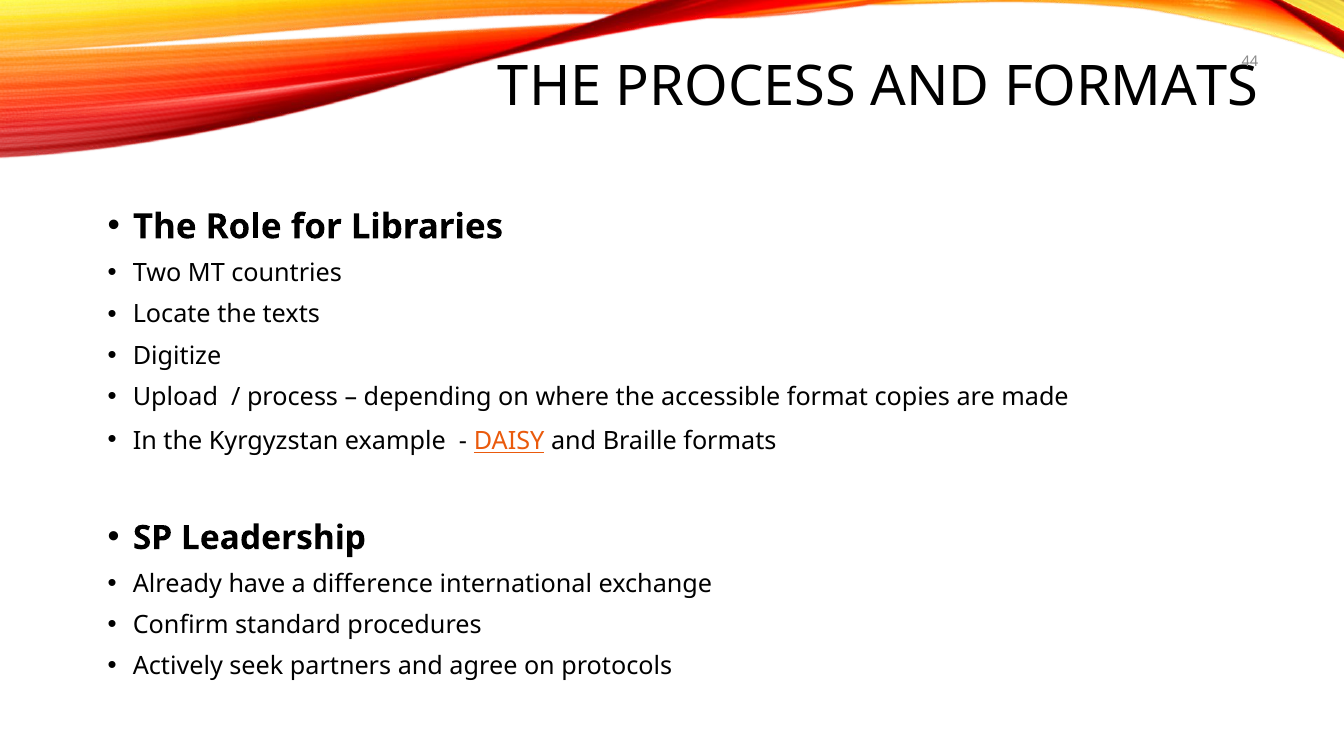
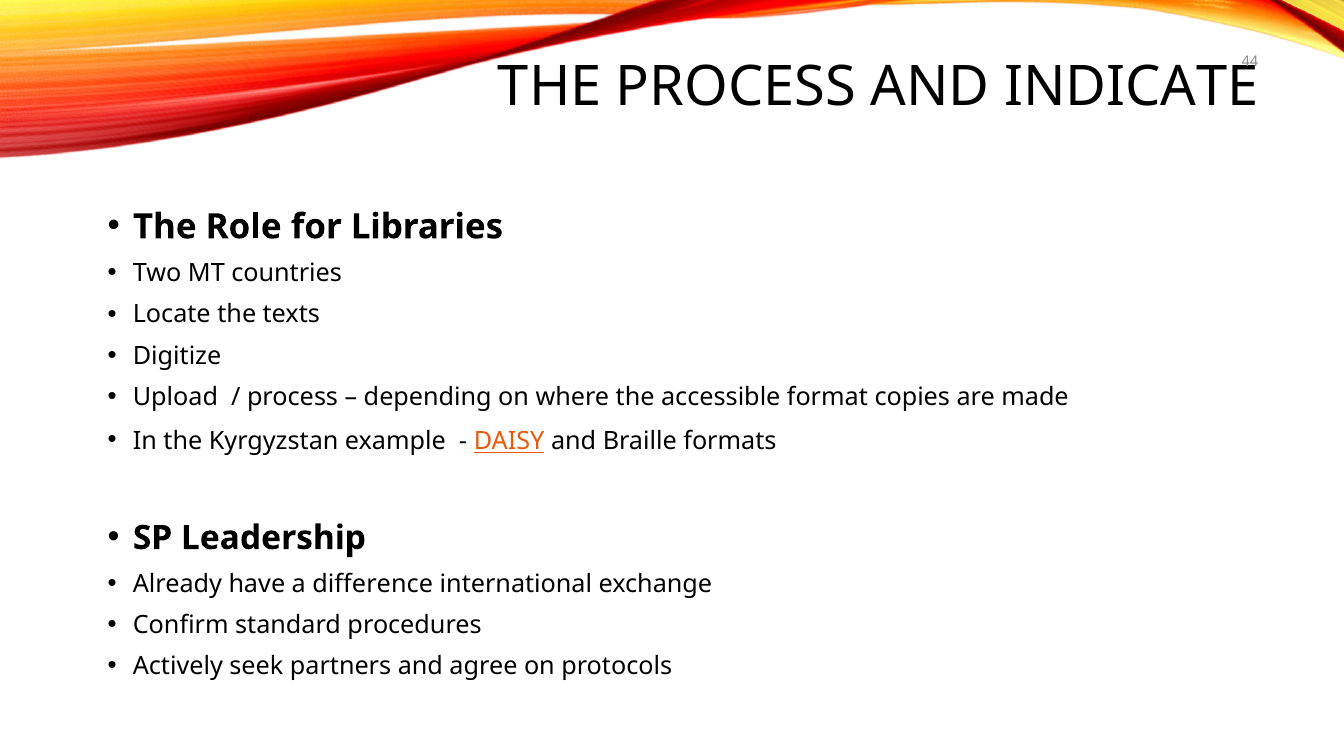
AND FORMATS: FORMATS -> INDICATE
